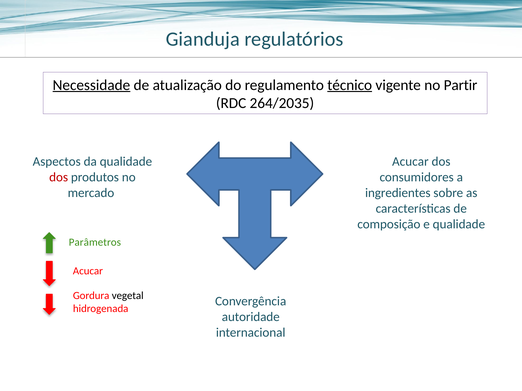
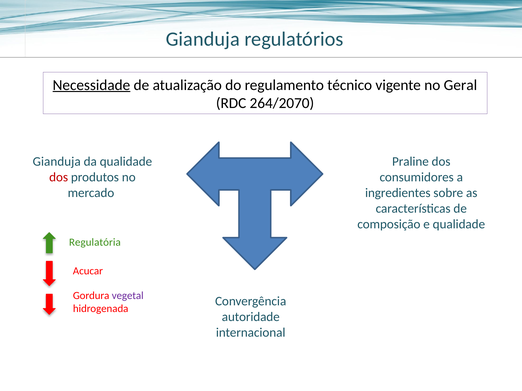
técnico underline: present -> none
Partir: Partir -> Geral
264/2035: 264/2035 -> 264/2070
Aspectos at (57, 162): Aspectos -> Gianduja
Acucar at (410, 162): Acucar -> Praline
Parâmetros: Parâmetros -> Regulatória
vegetal colour: black -> purple
